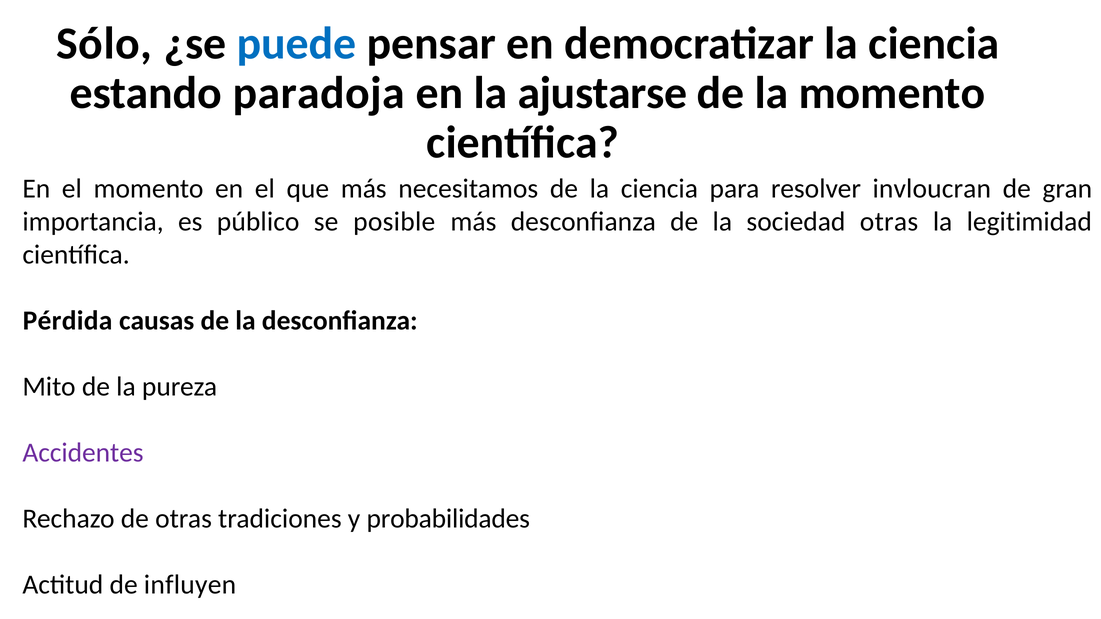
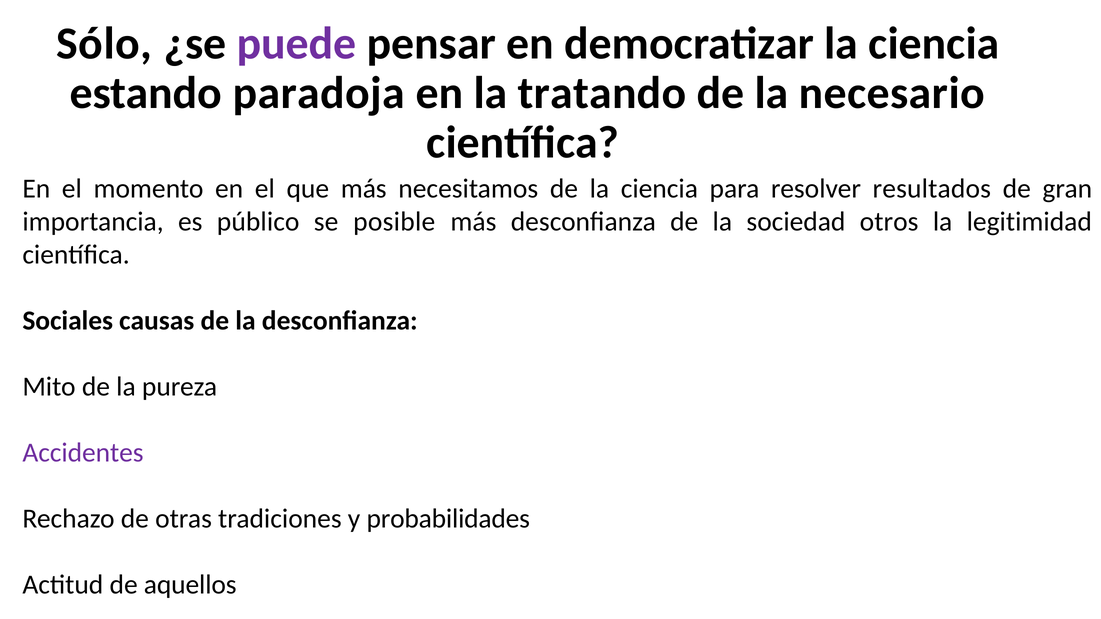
puede colour: blue -> purple
ajustarse: ajustarse -> tratando
la momento: momento -> necesario
invloucran: invloucran -> resultados
sociedad otras: otras -> otros
Pérdida: Pérdida -> Sociales
influyen: influyen -> aquellos
